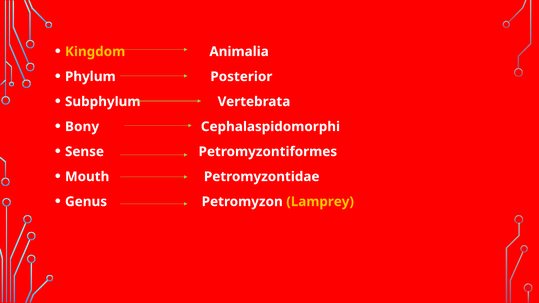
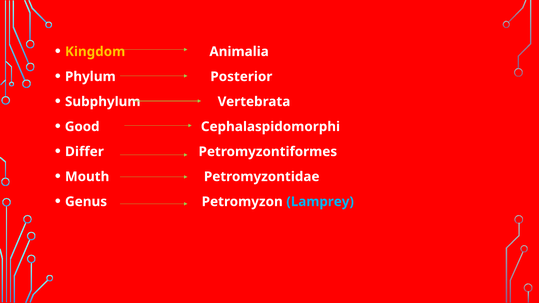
Bony: Bony -> Good
Sense: Sense -> Differ
Lamprey colour: yellow -> light blue
